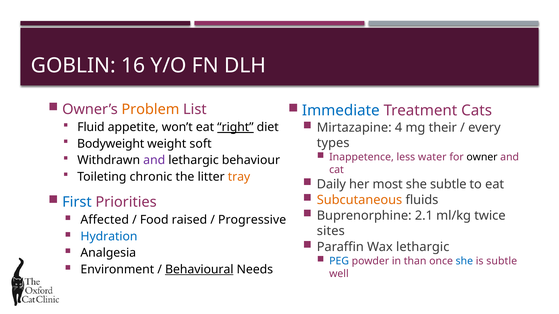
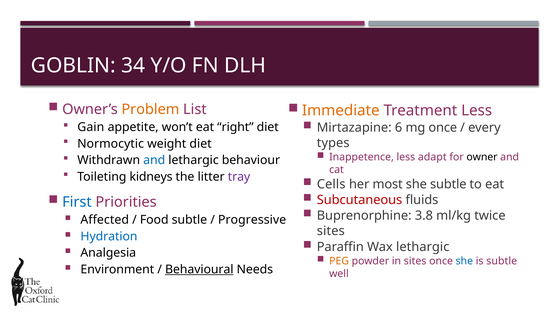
16: 16 -> 34
Immediate colour: blue -> orange
Treatment Cats: Cats -> Less
Fluid: Fluid -> Gain
right underline: present -> none
4: 4 -> 6
mg their: their -> once
Bodyweight: Bodyweight -> Normocytic
weight soft: soft -> diet
water: water -> adapt
and at (154, 160) colour: purple -> blue
chronic: chronic -> kidneys
tray colour: orange -> purple
Daily: Daily -> Cells
Subcutaneous colour: orange -> red
2.1: 2.1 -> 3.8
Food raised: raised -> subtle
PEG colour: blue -> orange
in than: than -> sites
